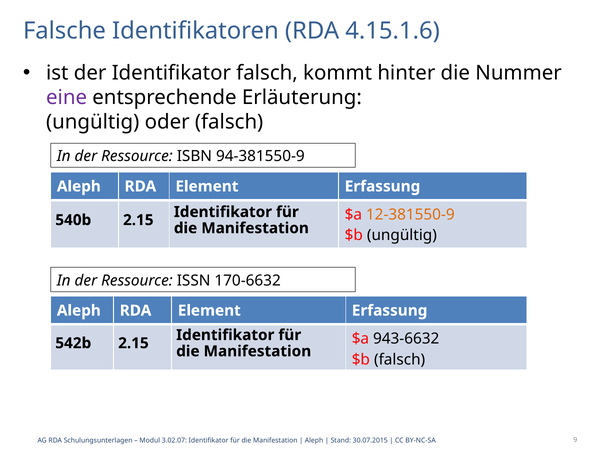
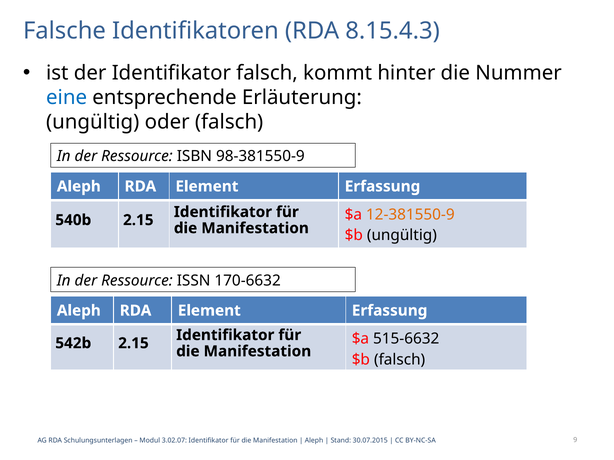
4.15.1.6: 4.15.1.6 -> 8.15.4.3
eine colour: purple -> blue
94-381550-9: 94-381550-9 -> 98-381550-9
943-6632: 943-6632 -> 515-6632
